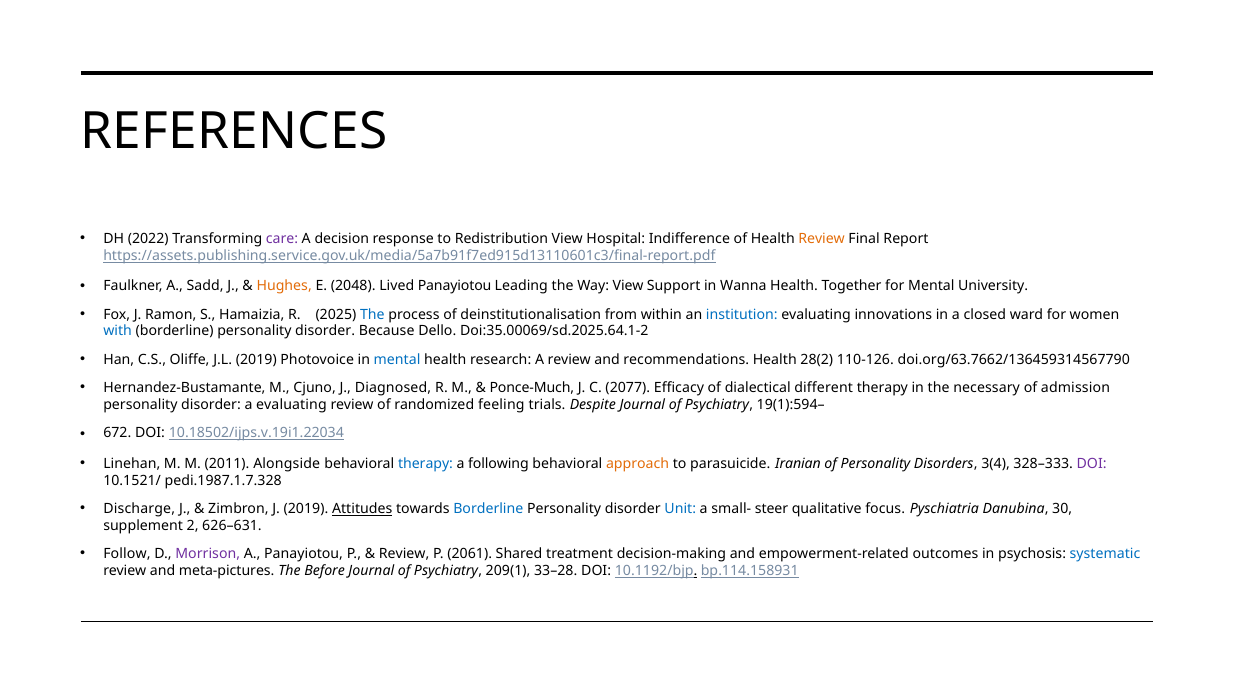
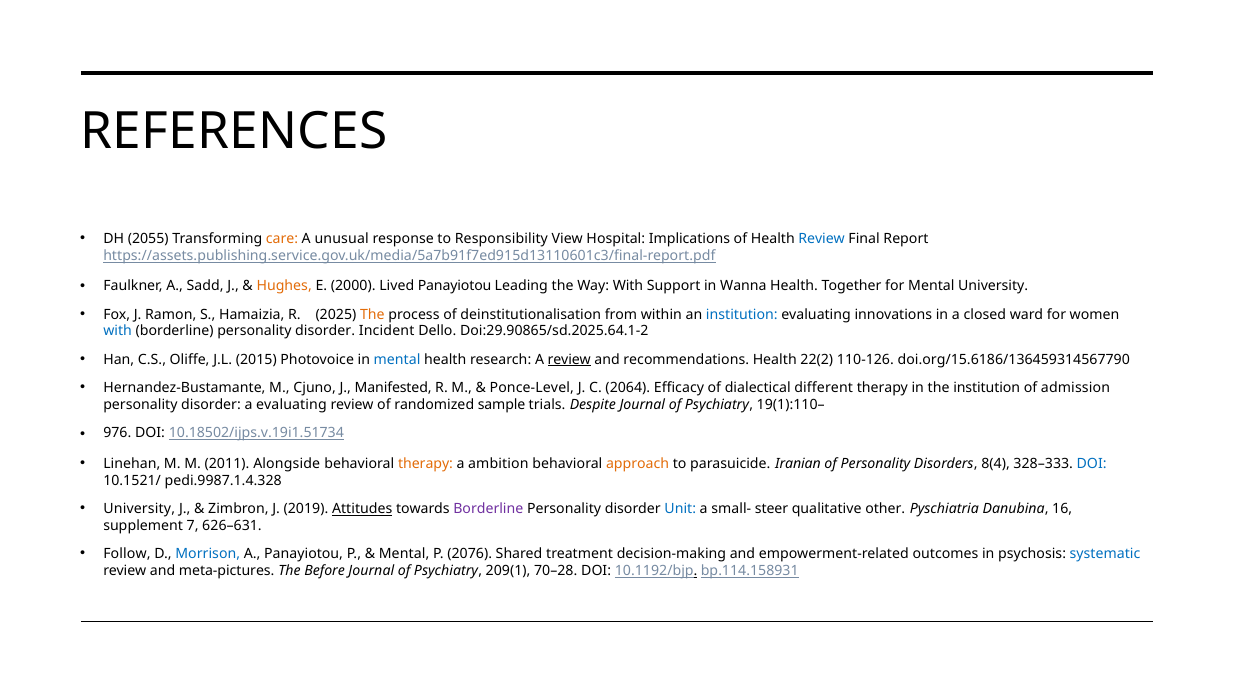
2022: 2022 -> 2055
care colour: purple -> orange
decision: decision -> unusual
Redistribution: Redistribution -> Responsibility
Indifference: Indifference -> Implications
Review at (822, 239) colour: orange -> blue
2048: 2048 -> 2000
Way View: View -> With
The at (372, 315) colour: blue -> orange
Because: Because -> Incident
Doi:35.00069/sd.2025.64.1-2: Doi:35.00069/sd.2025.64.1-2 -> Doi:29.90865/sd.2025.64.1-2
J.L 2019: 2019 -> 2015
review at (569, 360) underline: none -> present
28(2: 28(2 -> 22(2
doi.org/63.7662/136459314567790: doi.org/63.7662/136459314567790 -> doi.org/15.6186/136459314567790
Diagnosed: Diagnosed -> Manifested
Ponce-Much: Ponce-Much -> Ponce-Level
2077: 2077 -> 2064
the necessary: necessary -> institution
feeling: feeling -> sample
19(1):594–: 19(1):594– -> 19(1):110–
672: 672 -> 976
10.18502/ijps.v.19i1.22034: 10.18502/ijps.v.19i1.22034 -> 10.18502/ijps.v.19i1.51734
therapy at (426, 464) colour: blue -> orange
following: following -> ambition
3(4: 3(4 -> 8(4
DOI at (1092, 464) colour: purple -> blue
pedi.1987.1.7.328: pedi.1987.1.7.328 -> pedi.9987.1.4.328
Discharge at (139, 509): Discharge -> University
Borderline at (488, 509) colour: blue -> purple
focus: focus -> other
30: 30 -> 16
2: 2 -> 7
Morrison colour: purple -> blue
Review at (404, 554): Review -> Mental
2061: 2061 -> 2076
33–28: 33–28 -> 70–28
